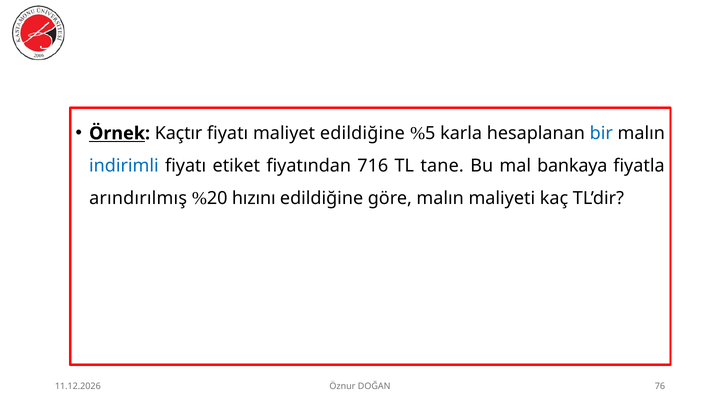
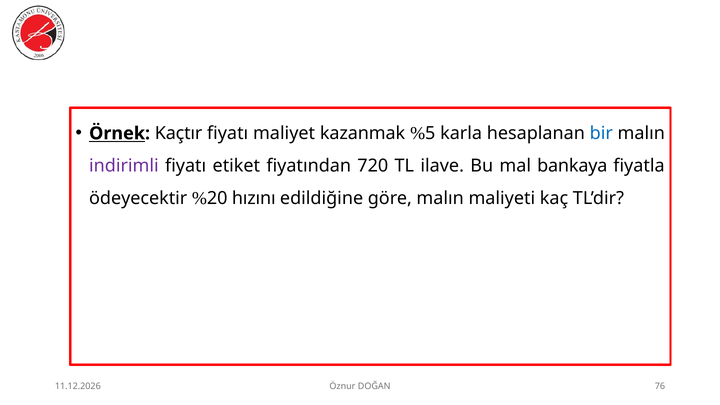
maliyet edildiğine: edildiğine -> kazanmak
indirimli colour: blue -> purple
716: 716 -> 720
tane: tane -> ilave
arındırılmış: arındırılmış -> ödeyecektir
